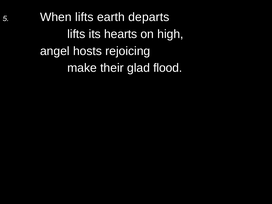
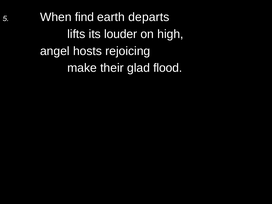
When lifts: lifts -> find
hearts: hearts -> louder
